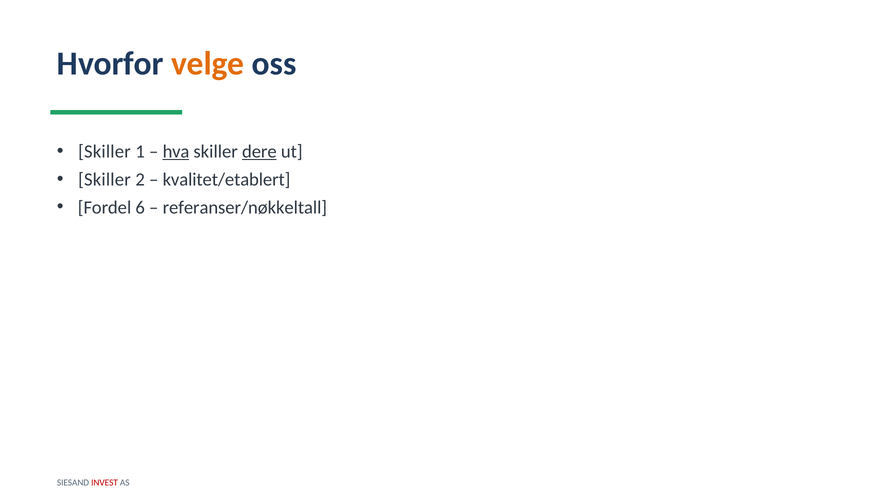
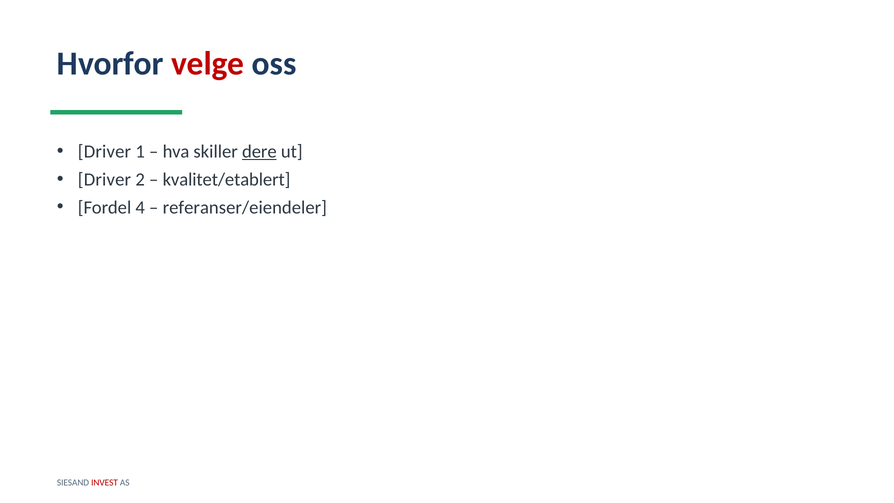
velge colour: orange -> red
Skiller at (104, 151): Skiller -> Driver
hva underline: present -> none
Skiller at (104, 179): Skiller -> Driver
6: 6 -> 4
referanser/nøkkeltall: referanser/nøkkeltall -> referanser/eiendeler
